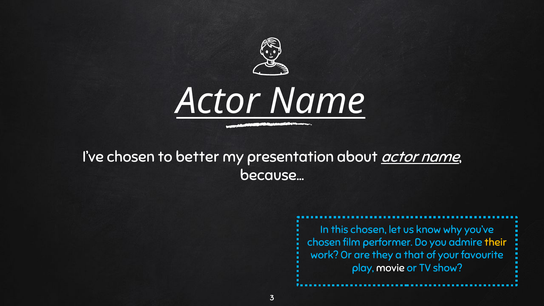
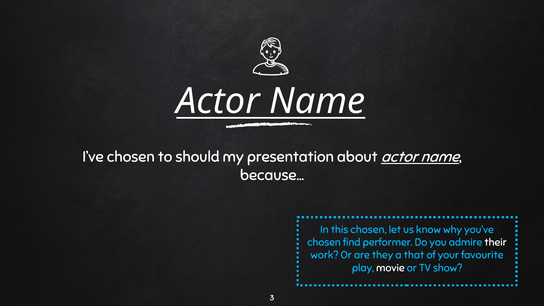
better: better -> should
film: film -> find
their colour: yellow -> white
